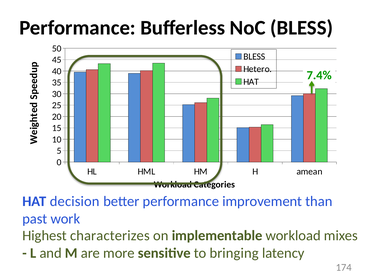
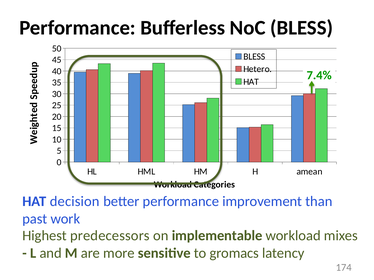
characterizes: characterizes -> predecessors
bringing: bringing -> gromacs
